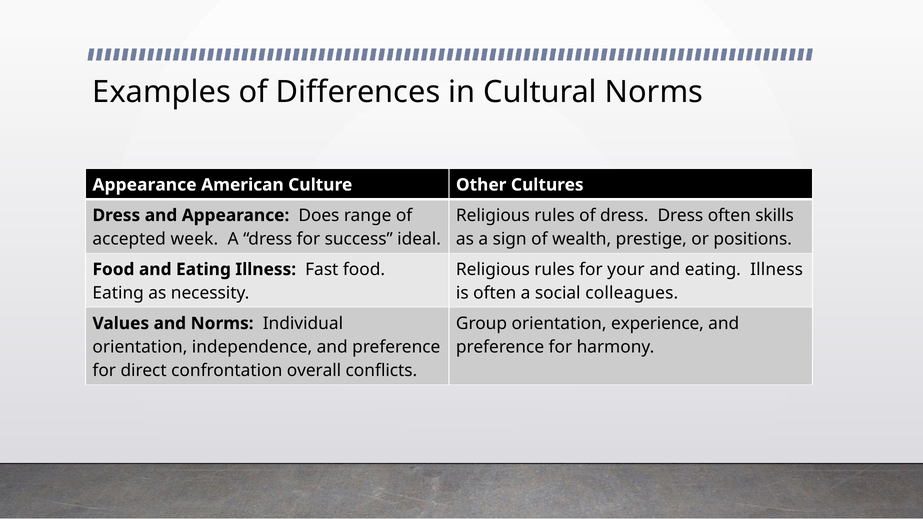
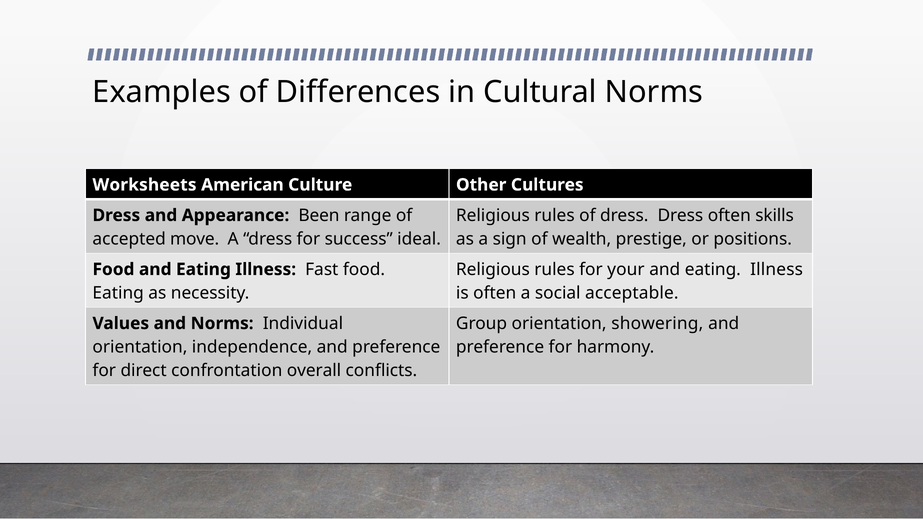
Appearance at (145, 185): Appearance -> Worksheets
Does: Does -> Been
week: week -> move
colleagues: colleagues -> acceptable
experience: experience -> showering
